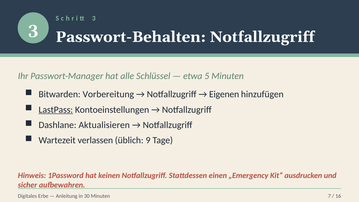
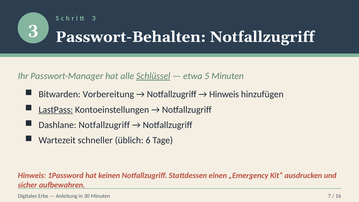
Schlüssel underline: none -> present
Eigenen at (224, 94): Eigenen -> Hinweis
Dashlane Aktualisieren: Aktualisieren -> Notfallzugriff
verlassen: verlassen -> schneller
9: 9 -> 6
